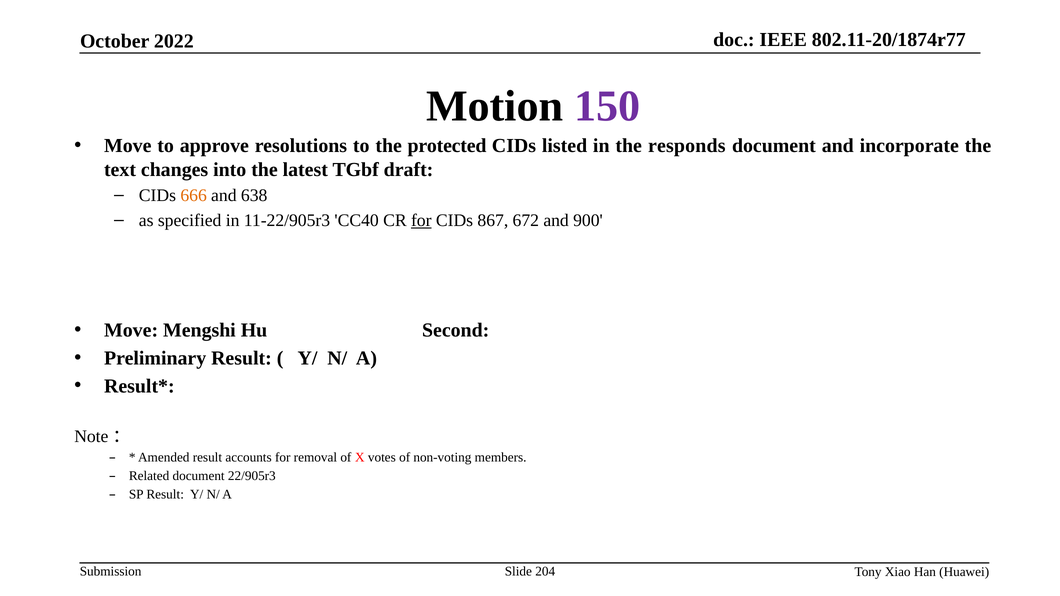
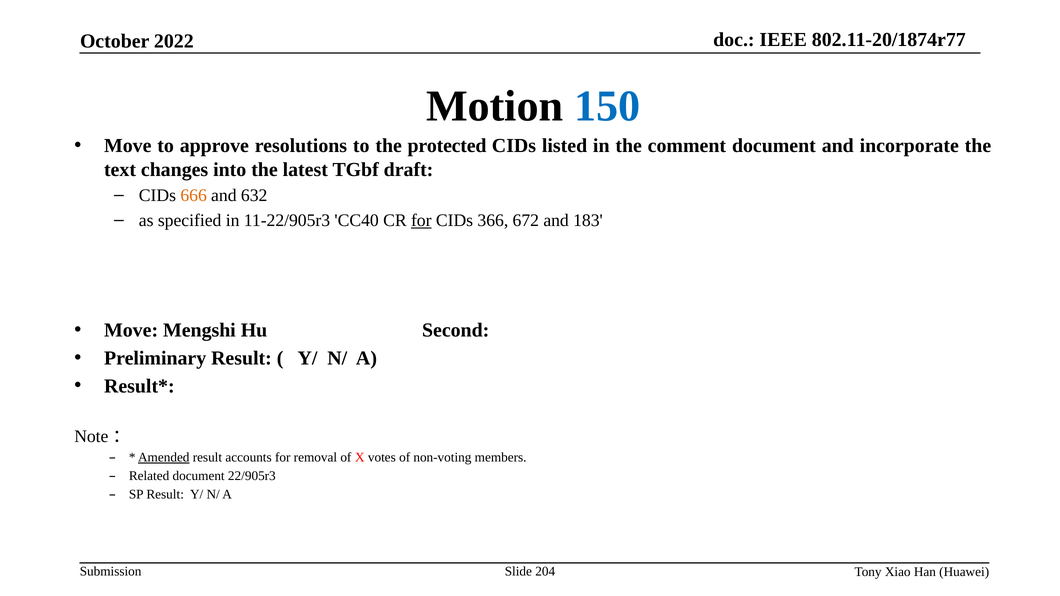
150 colour: purple -> blue
responds: responds -> comment
638: 638 -> 632
867: 867 -> 366
900: 900 -> 183
Amended underline: none -> present
